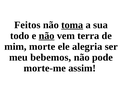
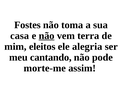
Feitos: Feitos -> Fostes
toma underline: present -> none
todo: todo -> casa
morte: morte -> eleitos
bebemos: bebemos -> cantando
